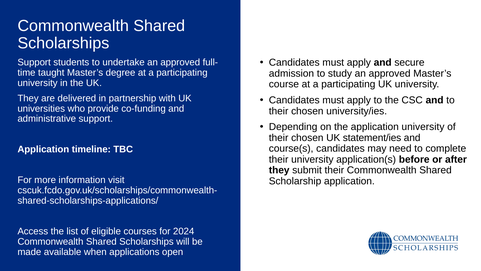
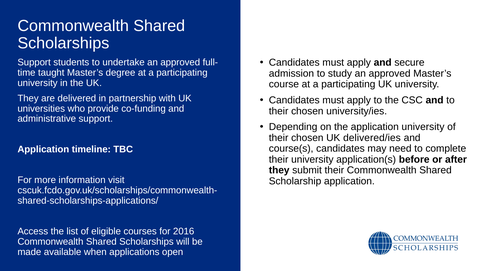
statement/ies: statement/ies -> delivered/ies
2024: 2024 -> 2016
